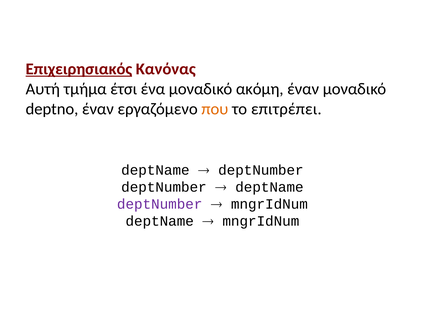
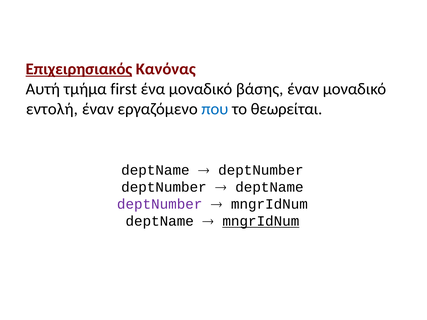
έτσι: έτσι -> first
ακόμη: ακόμη -> βάσης
deptno: deptno -> εντολή
που colour: orange -> blue
επιτρέπει: επιτρέπει -> θεωρείται
mngrIdNum at (261, 221) underline: none -> present
